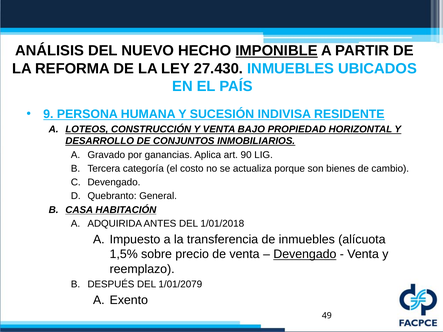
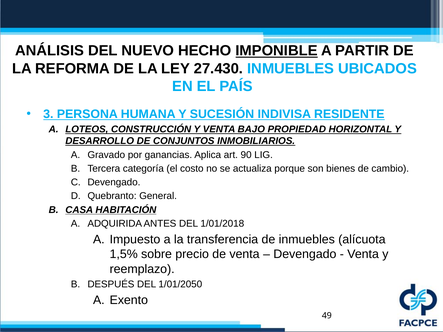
9: 9 -> 3
Devengado at (305, 254) underline: present -> none
1/01/2079: 1/01/2079 -> 1/01/2050
